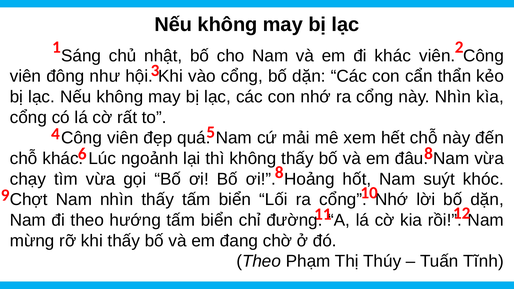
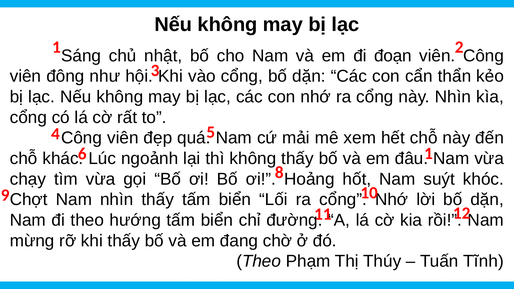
đi khác: khác -> đoạn
8 at (429, 154): 8 -> 1
